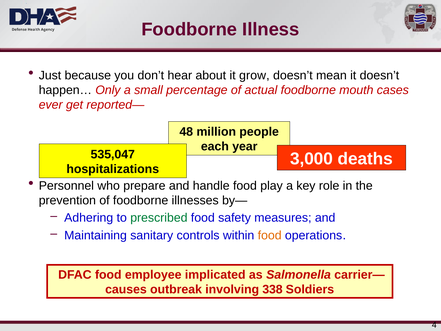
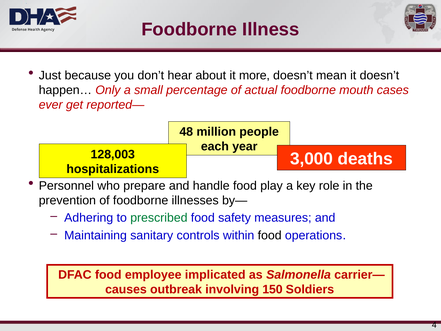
grow: grow -> more
535,047: 535,047 -> 128,003
food at (270, 235) colour: orange -> black
338: 338 -> 150
